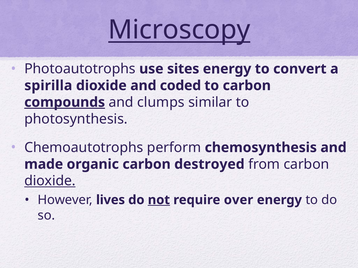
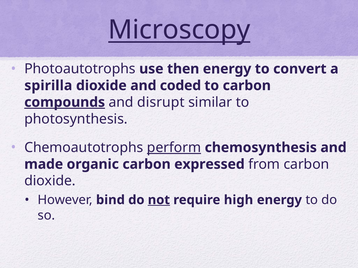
sites: sites -> then
clumps: clumps -> disrupt
perform underline: none -> present
destroyed: destroyed -> expressed
dioxide at (50, 181) underline: present -> none
lives: lives -> bind
over: over -> high
